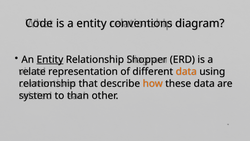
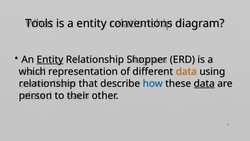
Code: Code -> Tools
relate: relate -> which
how colour: orange -> blue
data at (204, 83) underline: none -> present
system: system -> person
than: than -> their
